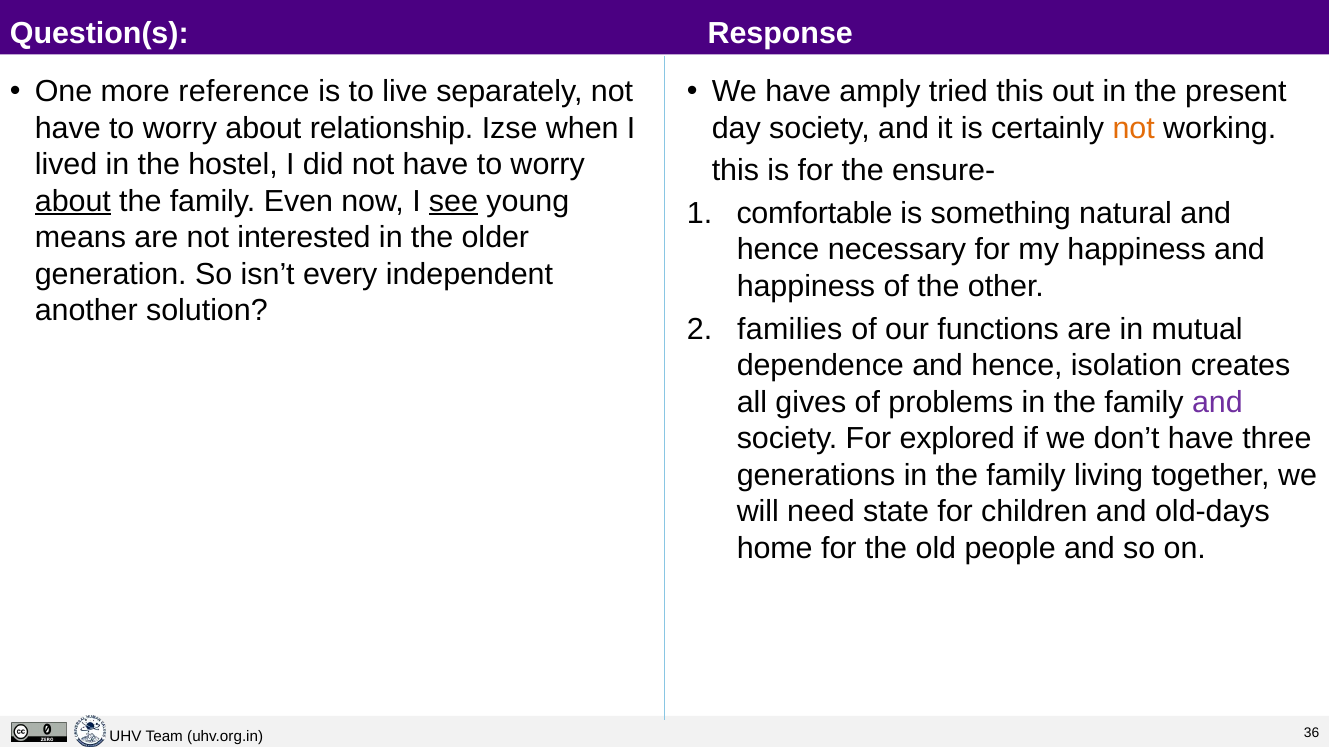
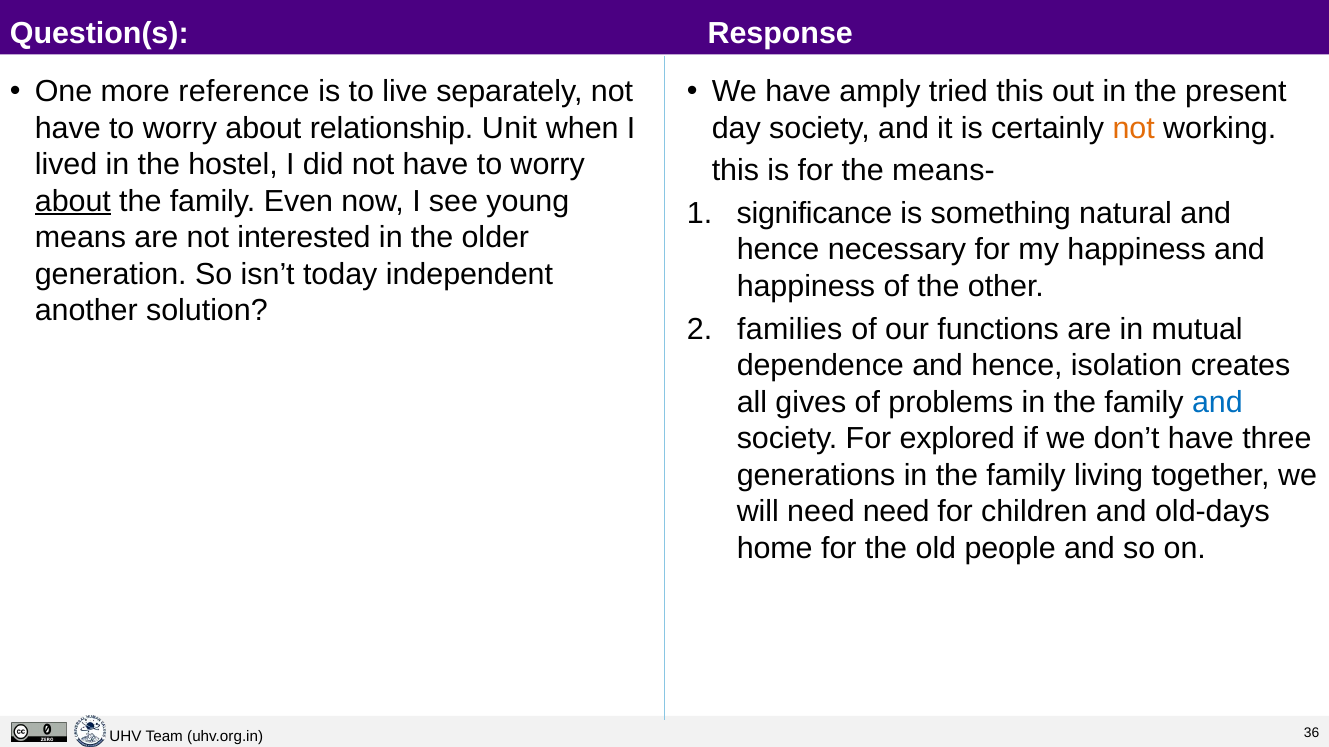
Izse: Izse -> Unit
ensure-: ensure- -> means-
see underline: present -> none
comfortable: comfortable -> significance
every: every -> today
and at (1217, 402) colour: purple -> blue
need state: state -> need
